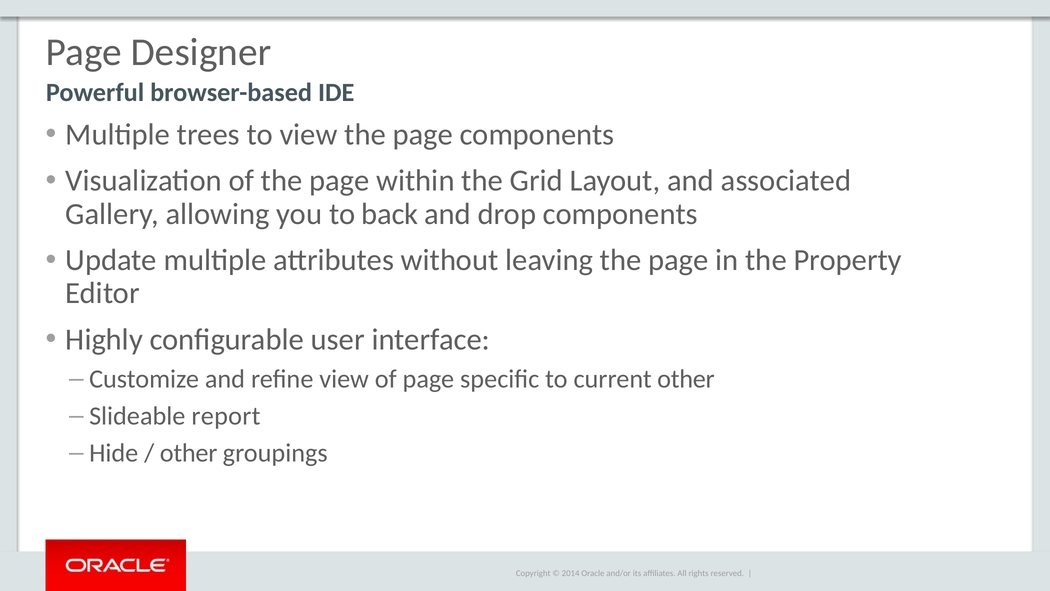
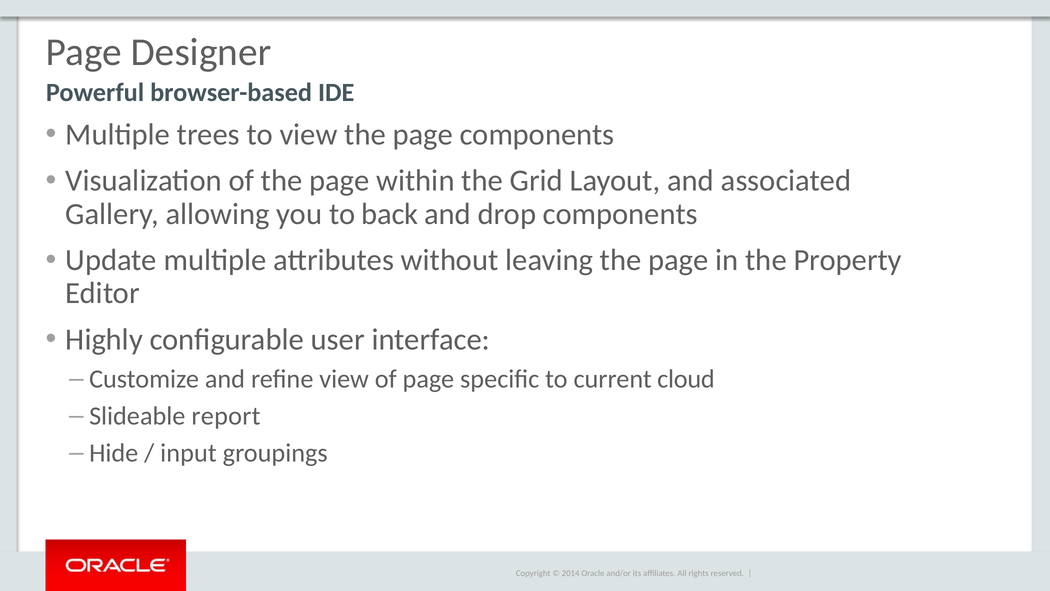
current other: other -> cloud
other at (189, 453): other -> input
